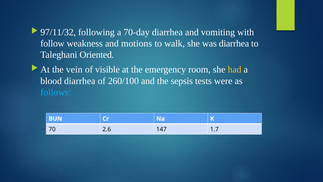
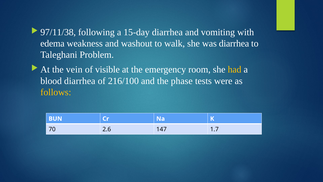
97/11/32: 97/11/32 -> 97/11/38
70-day: 70-day -> 15-day
follow: follow -> edema
motions: motions -> washout
Oriented: Oriented -> Problem
260/100: 260/100 -> 216/100
sepsis: sepsis -> phase
follows colour: light blue -> yellow
